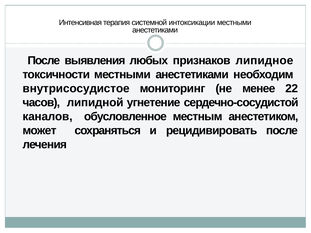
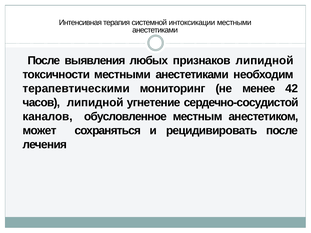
признаков липидное: липидное -> липидной
внутрисосудистое: внутрисосудистое -> терапевтическими
22: 22 -> 42
